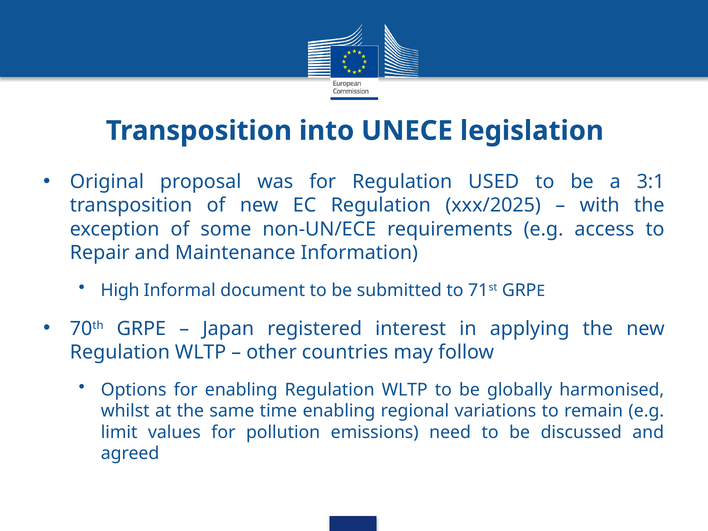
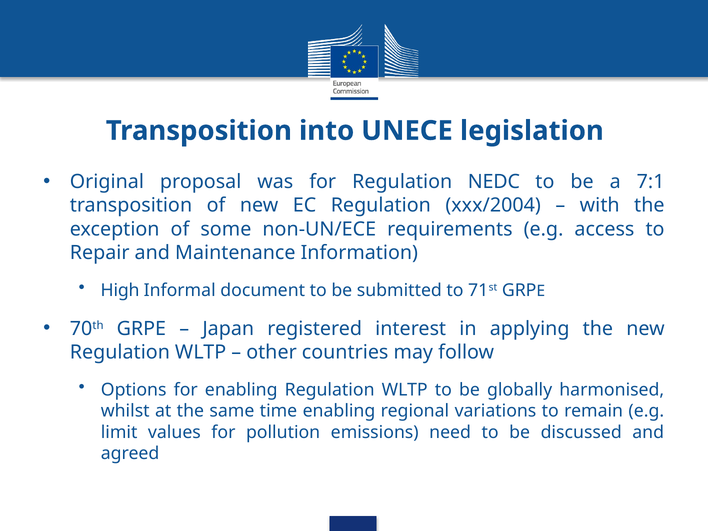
USED: USED -> NEDC
3:1: 3:1 -> 7:1
xxx/2025: xxx/2025 -> xxx/2004
